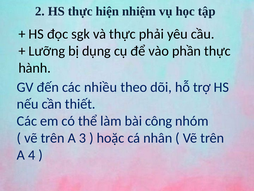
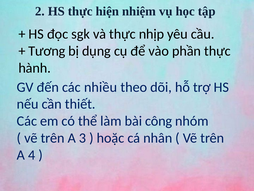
phải: phải -> nhịp
Lưỡng: Lưỡng -> Tương
